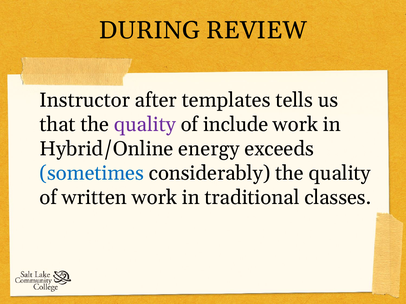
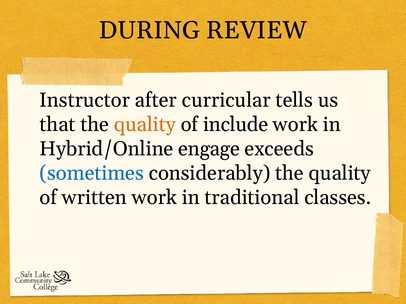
templates: templates -> curricular
quality at (145, 125) colour: purple -> orange
energy: energy -> engage
